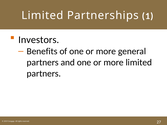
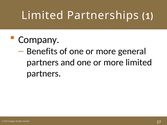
Investors: Investors -> Company
